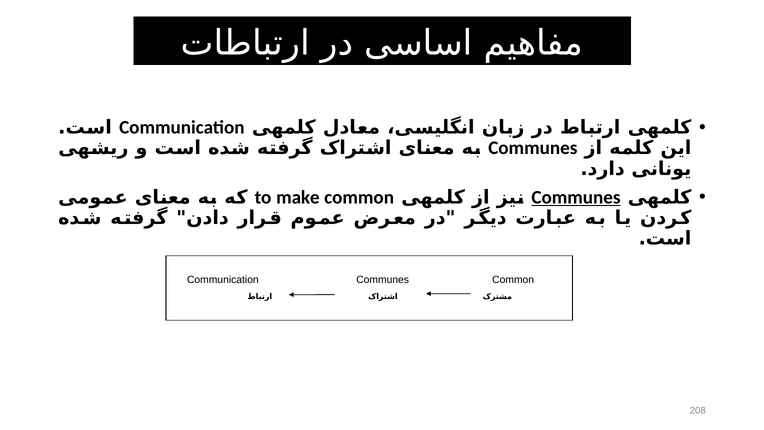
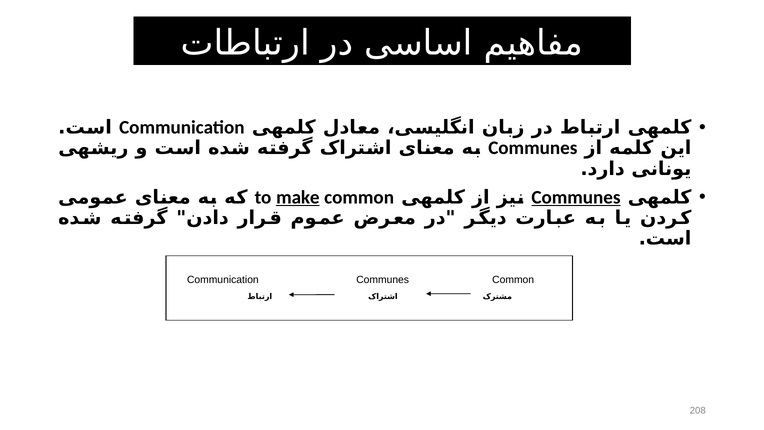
make underline: none -> present
